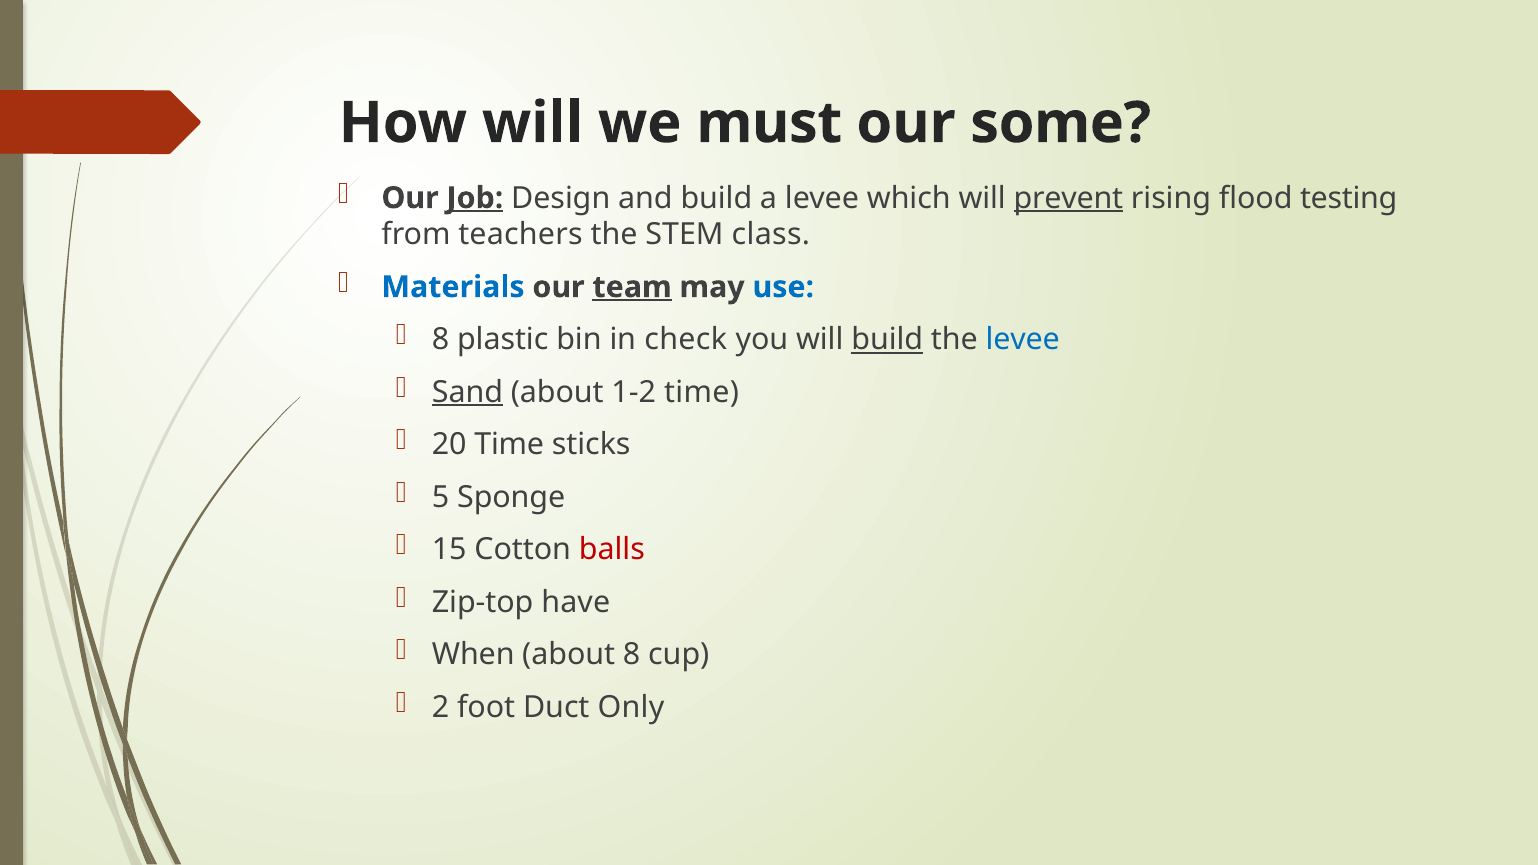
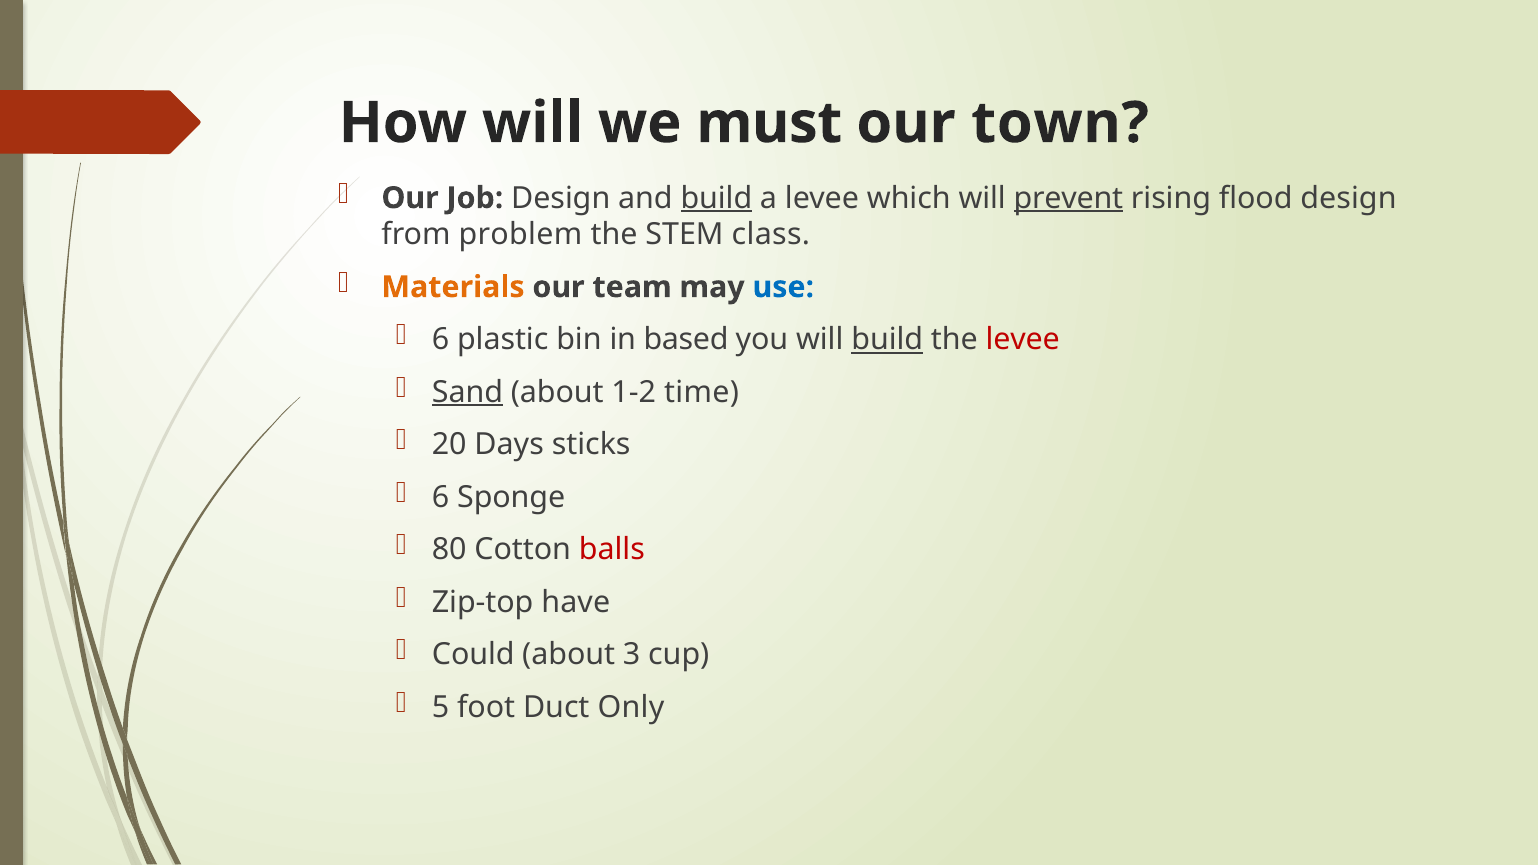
some: some -> town
Job underline: present -> none
build at (716, 198) underline: none -> present
flood testing: testing -> design
teachers: teachers -> problem
Materials colour: blue -> orange
team underline: present -> none
8 at (441, 340): 8 -> 6
check: check -> based
levee at (1023, 340) colour: blue -> red
20 Time: Time -> Days
5 at (441, 497): 5 -> 6
15: 15 -> 80
When: When -> Could
about 8: 8 -> 3
2: 2 -> 5
